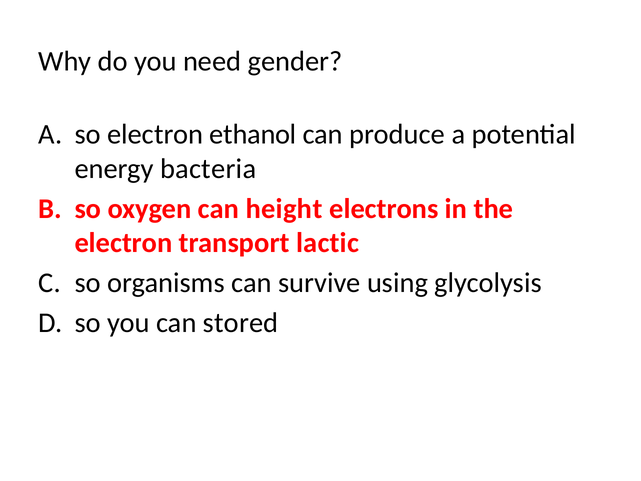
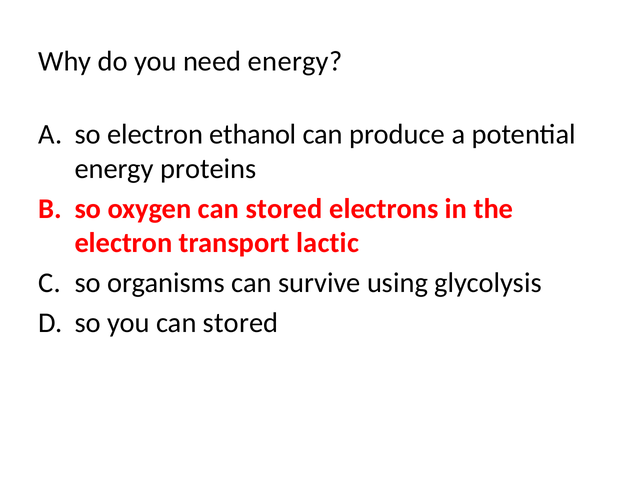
need gender: gender -> energy
bacteria: bacteria -> proteins
oxygen can height: height -> stored
